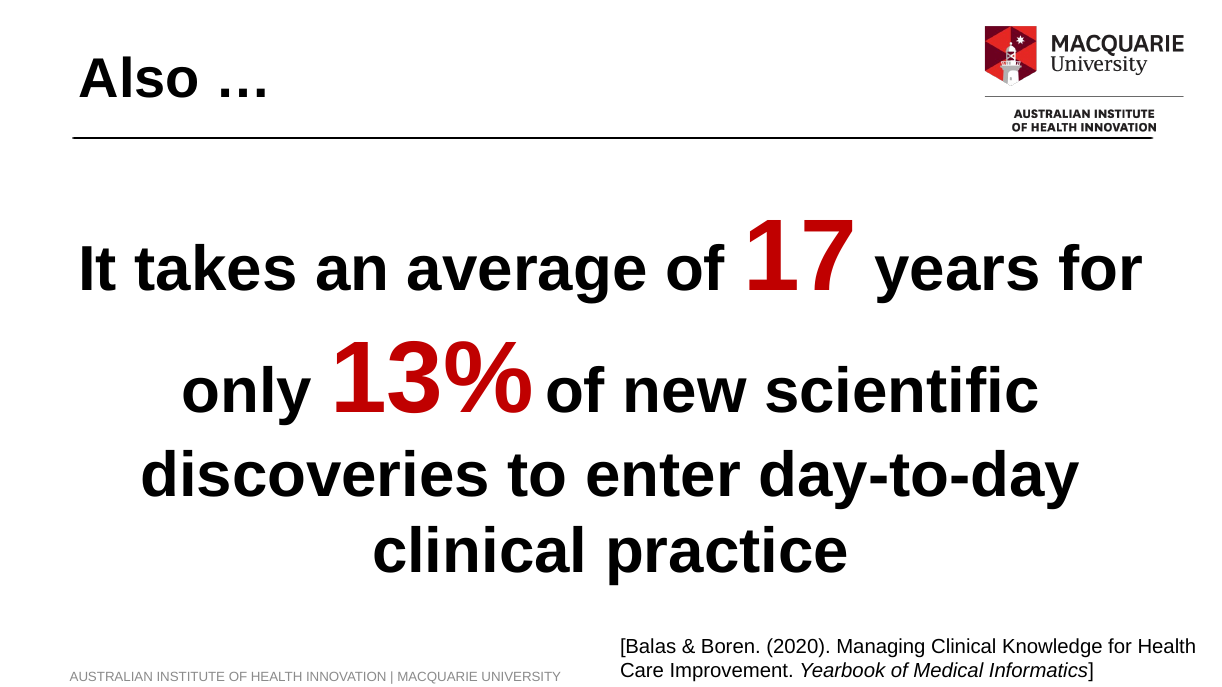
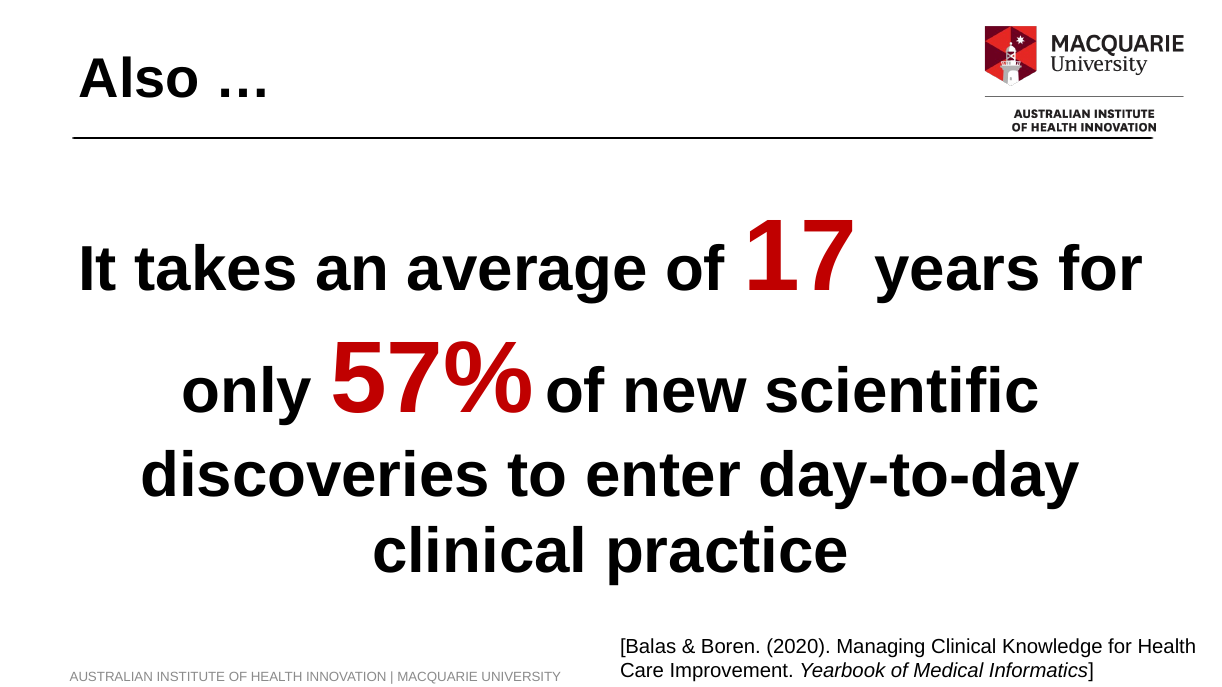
13%: 13% -> 57%
